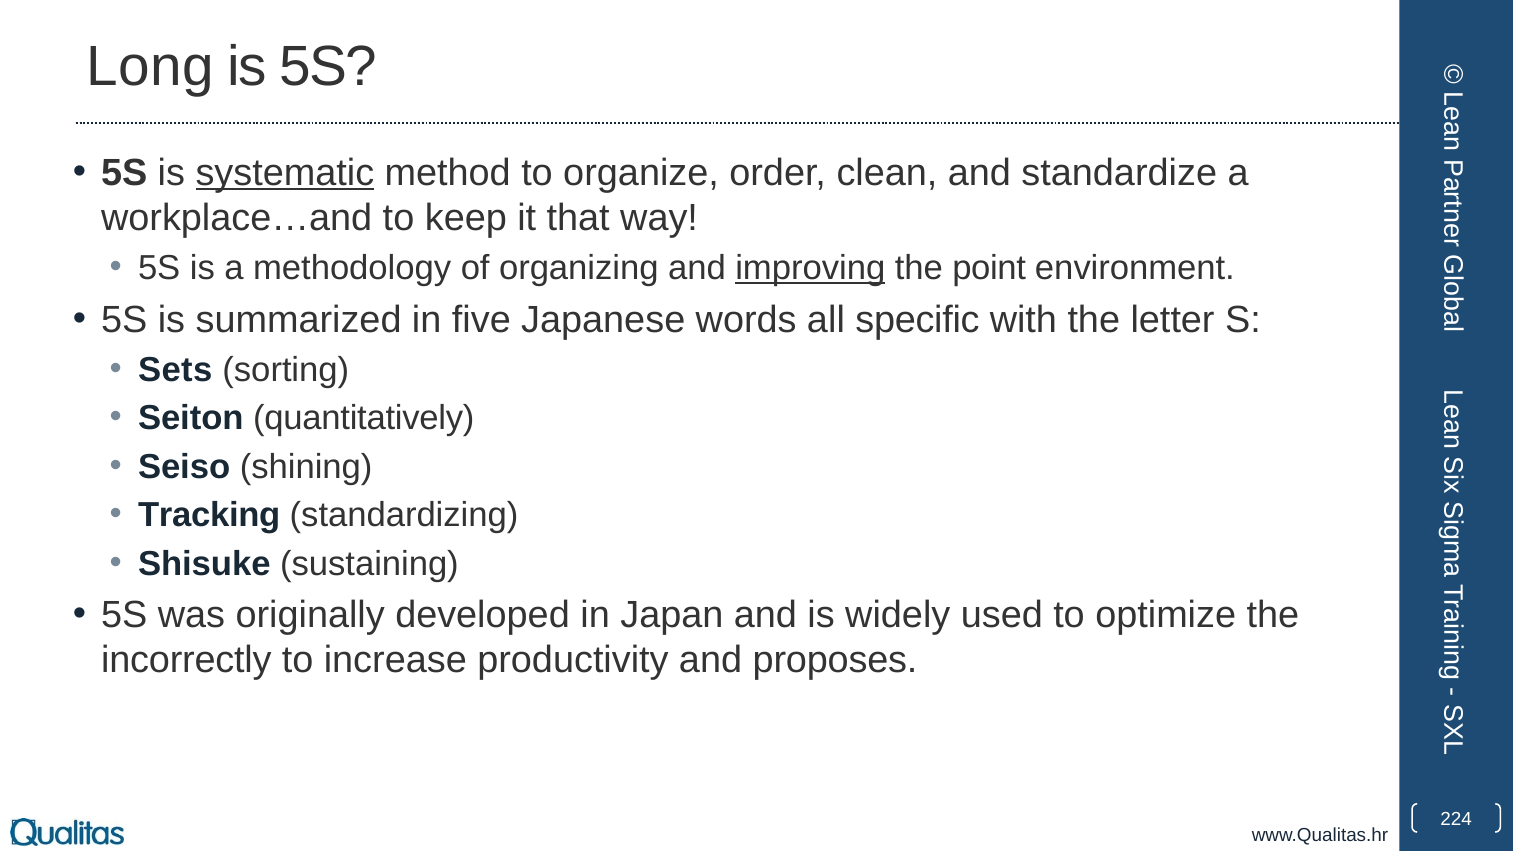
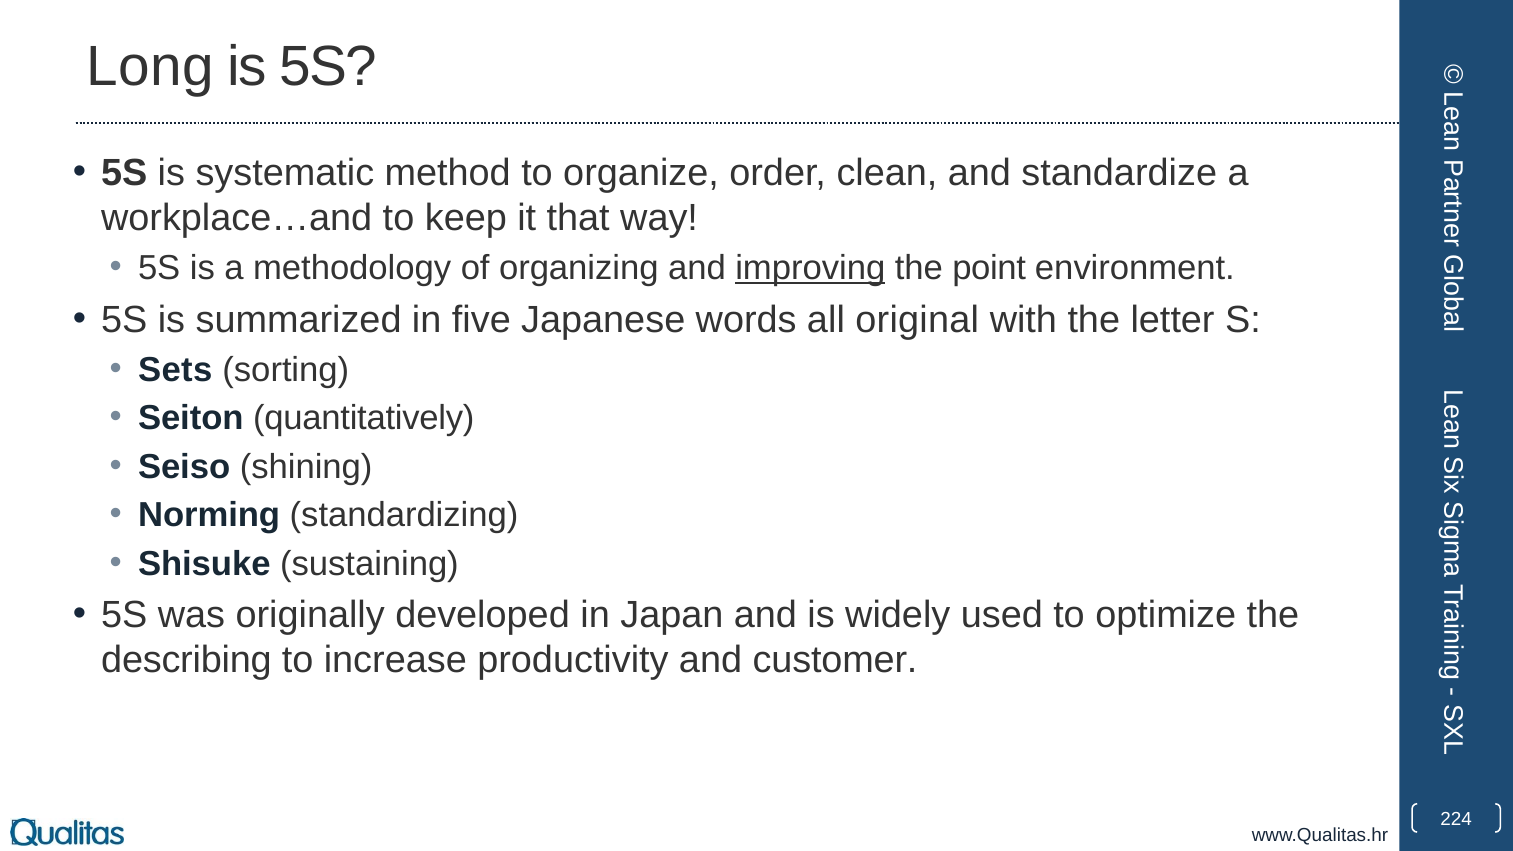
systematic underline: present -> none
specific: specific -> original
Tracking: Tracking -> Norming
incorrectly: incorrectly -> describing
proposes: proposes -> customer
